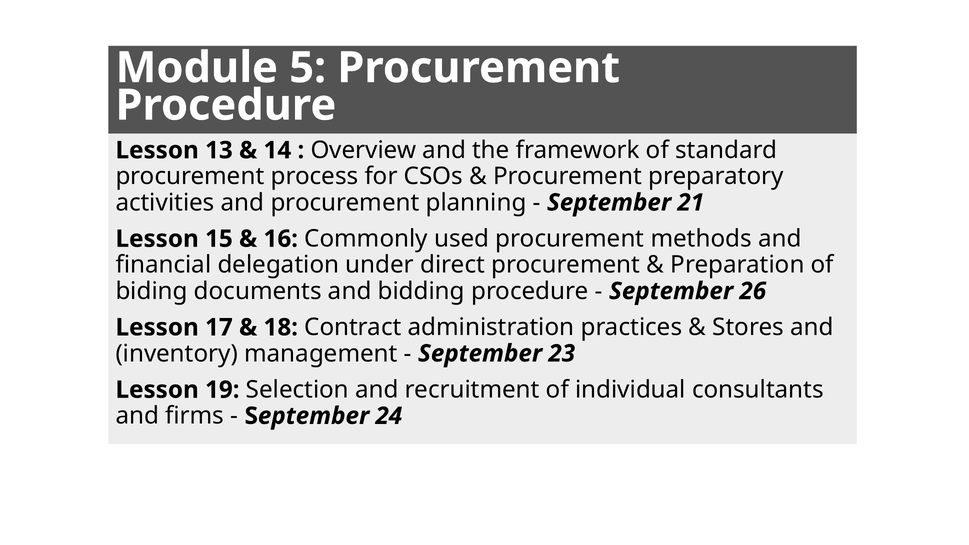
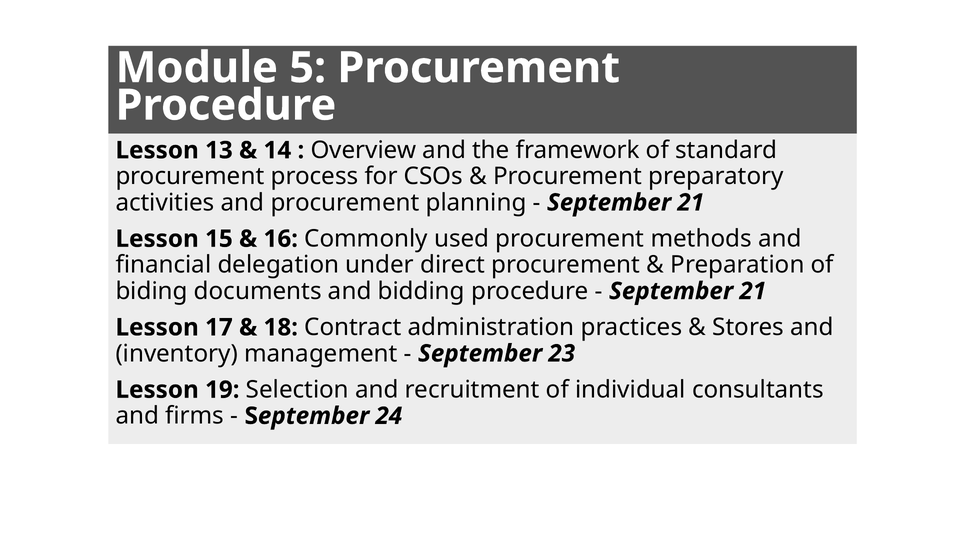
26 at (753, 291): 26 -> 21
